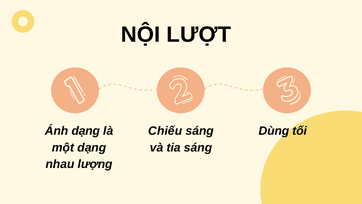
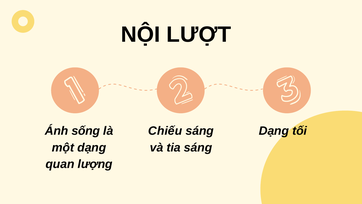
Ánh dạng: dạng -> sống
Dùng at (274, 131): Dùng -> Dạng
nhau: nhau -> quan
